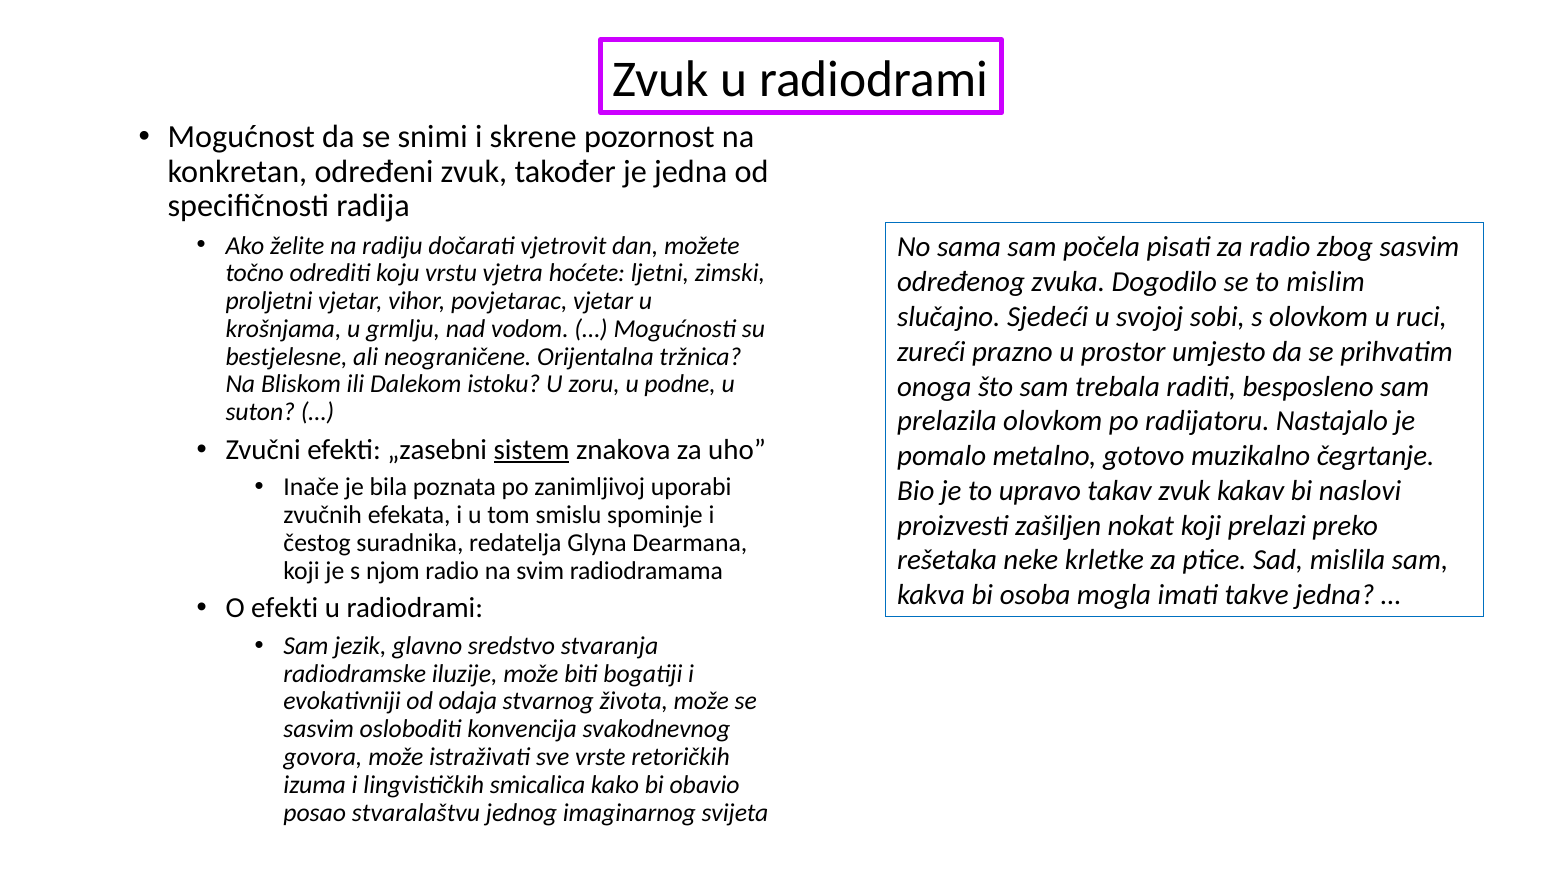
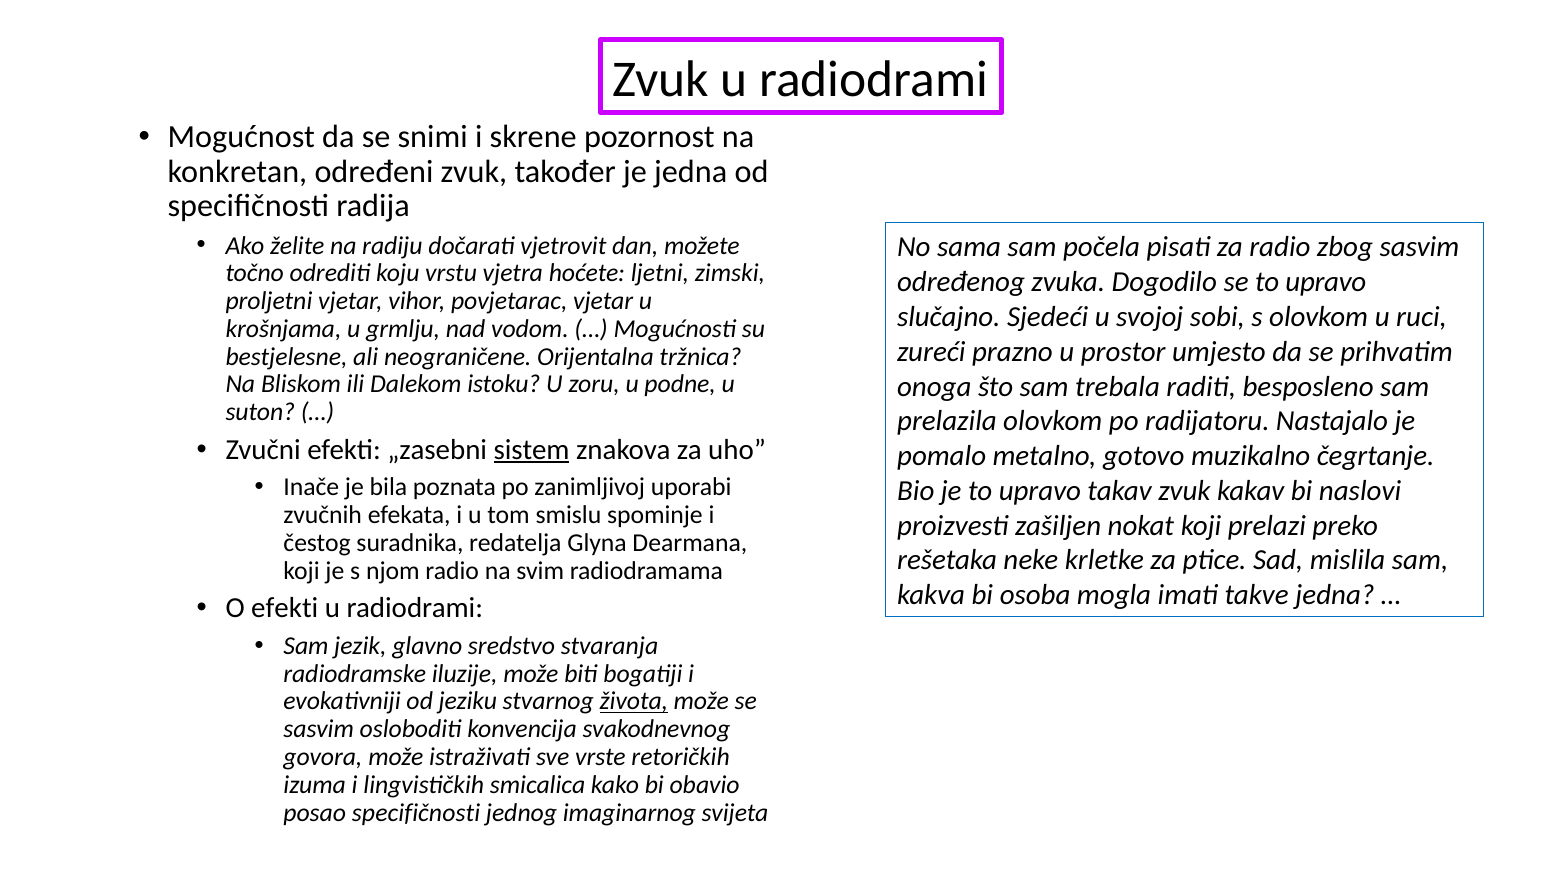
se to mislim: mislim -> upravo
odaja: odaja -> jeziku
života underline: none -> present
posao stvaralaštvu: stvaralaštvu -> specifičnosti
